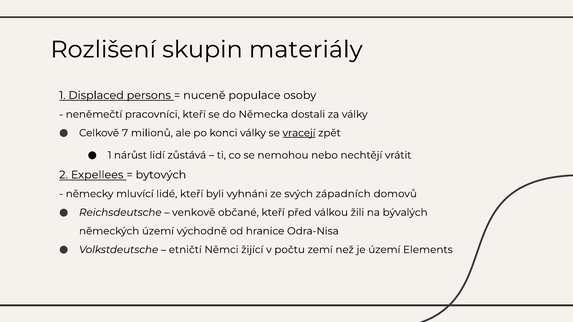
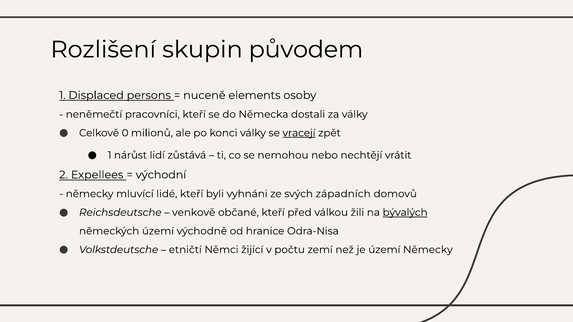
materiály: materiály -> původem
populace: populace -> elements
7: 7 -> 0
bytových: bytových -> východní
bývalých underline: none -> present
území Elements: Elements -> Německy
